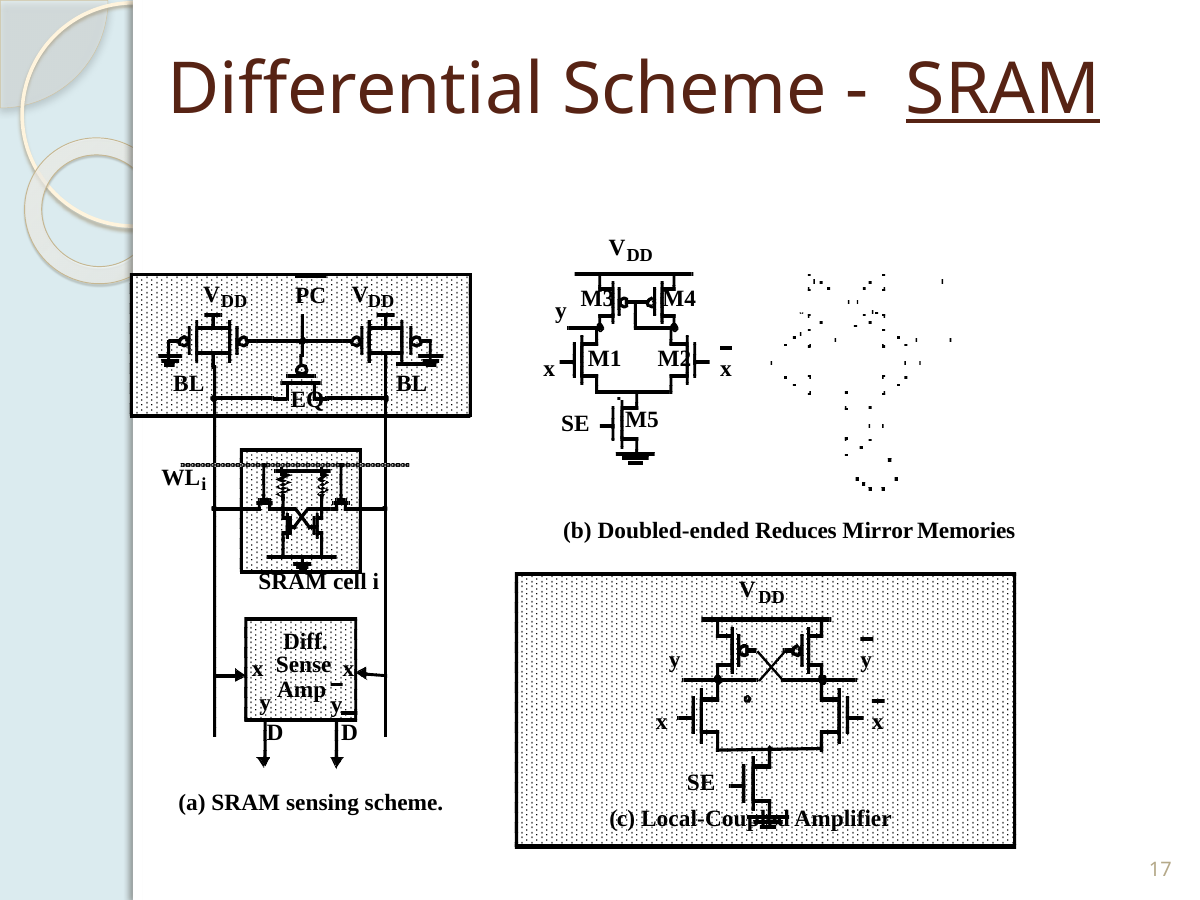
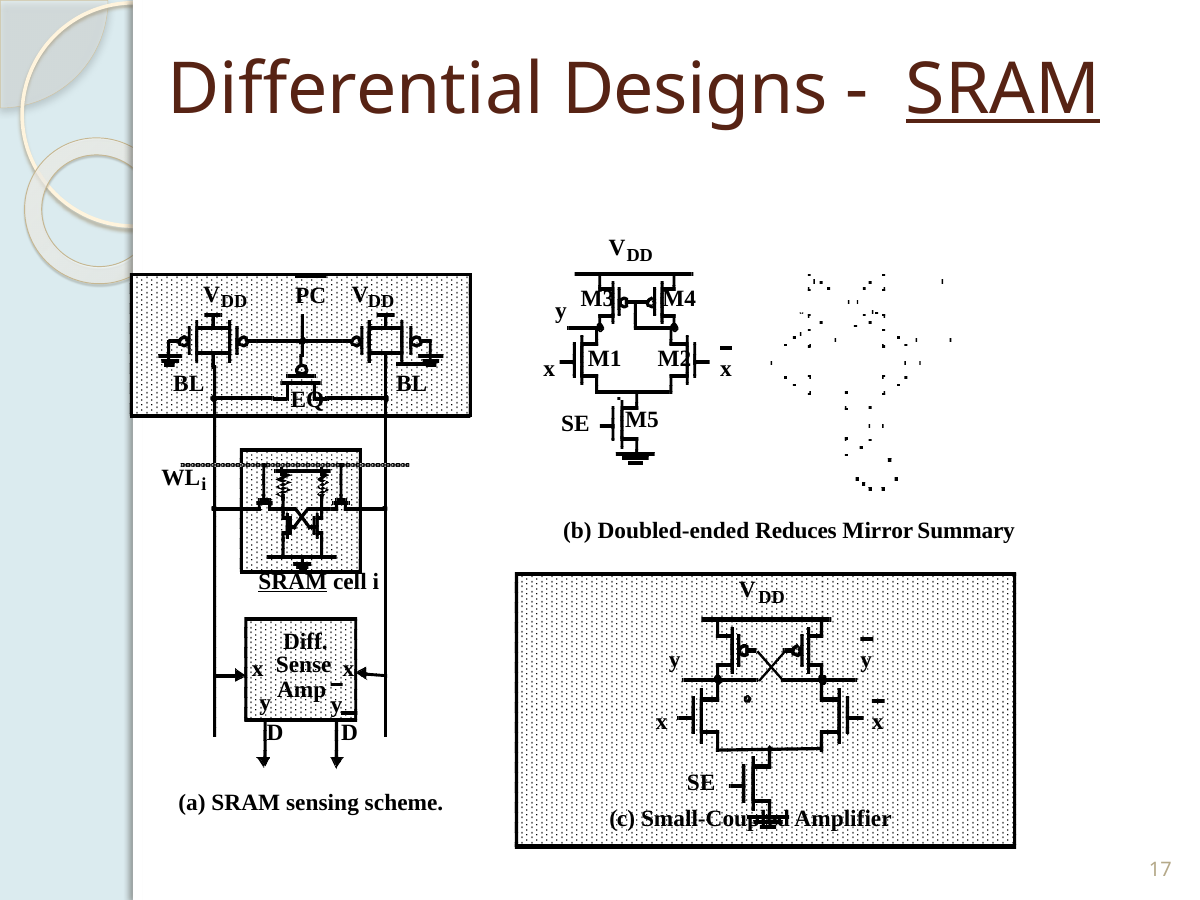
Differential Scheme: Scheme -> Designs
Memories: Memories -> Summary
SRAM at (293, 581) underline: none -> present
Local-Coupled: Local-Coupled -> Small-Coupled
